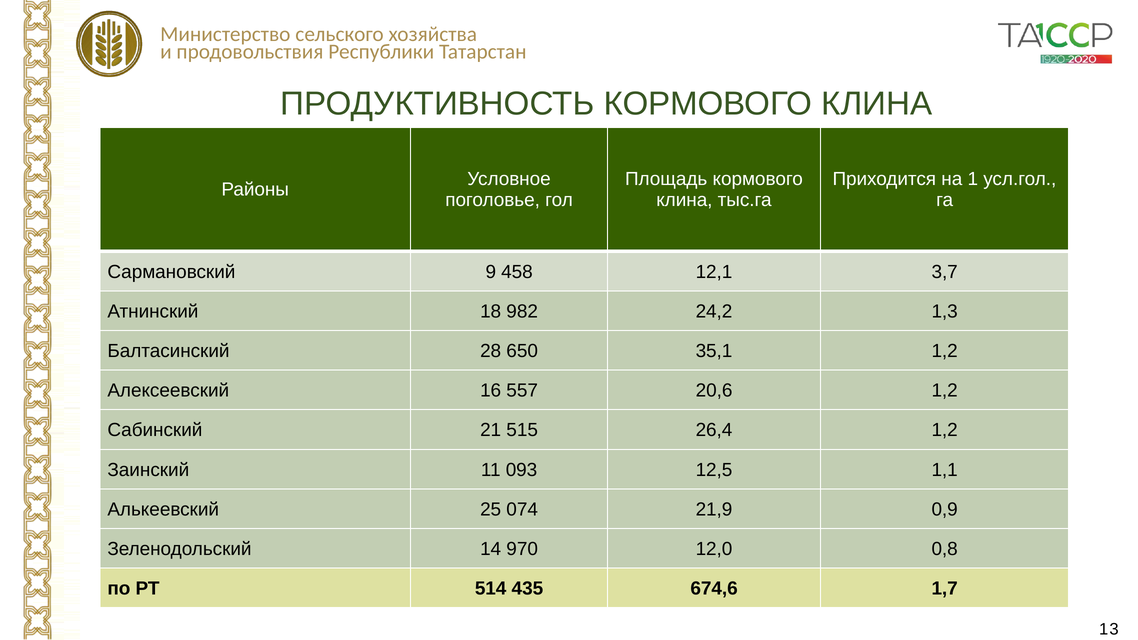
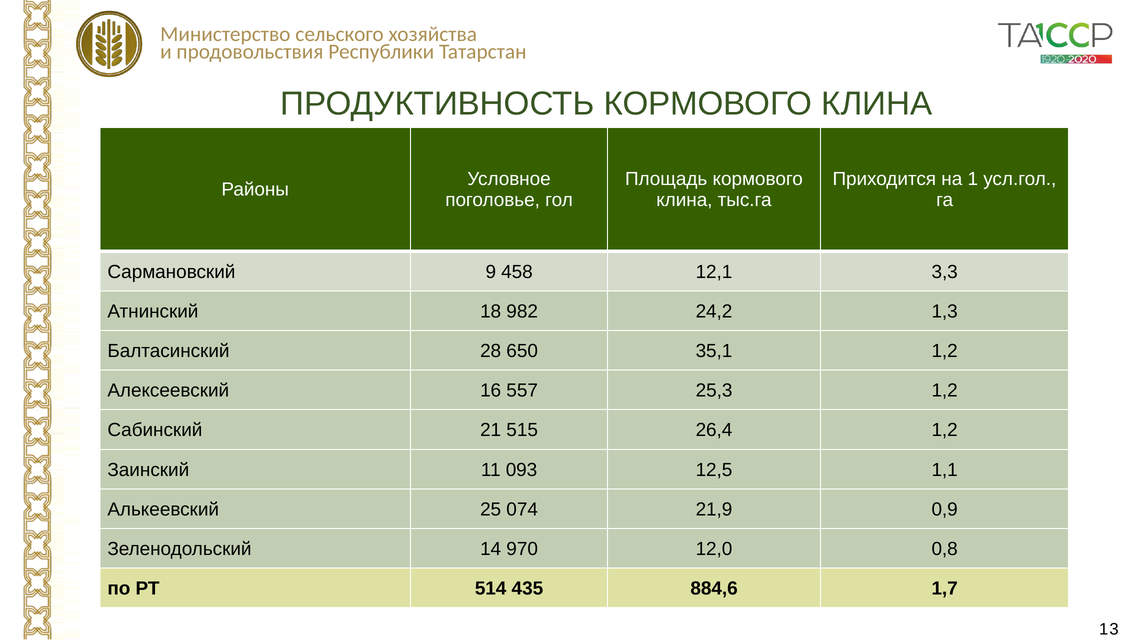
3,7: 3,7 -> 3,3
20,6: 20,6 -> 25,3
674,6: 674,6 -> 884,6
